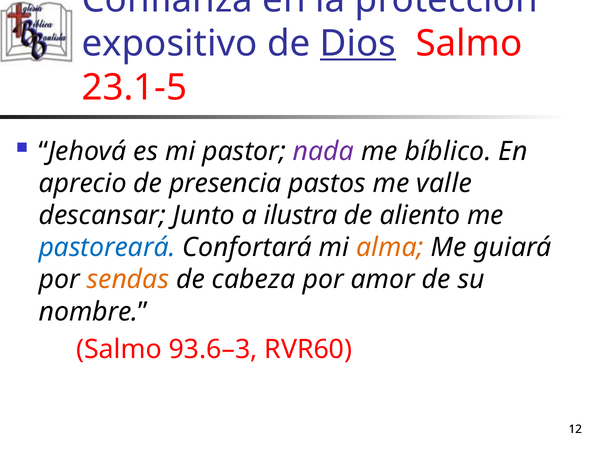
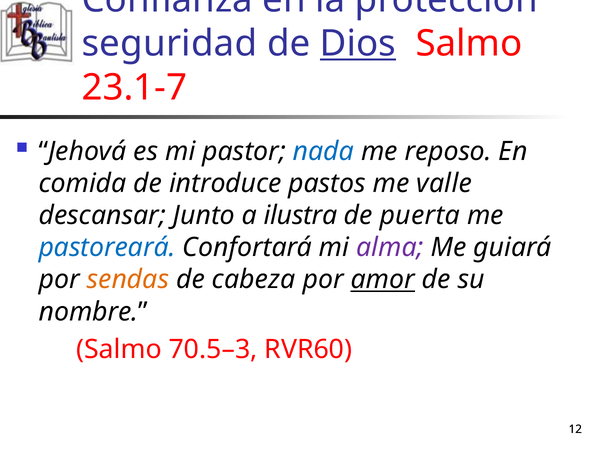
expositivo: expositivo -> seguridad
23.1-5: 23.1-5 -> 23.1-7
nada colour: purple -> blue
bíblico: bíblico -> reposo
aprecio: aprecio -> comida
presencia: presencia -> introduce
aliento: aliento -> puerta
alma colour: orange -> purple
amor underline: none -> present
93.6–3: 93.6–3 -> 70.5–3
